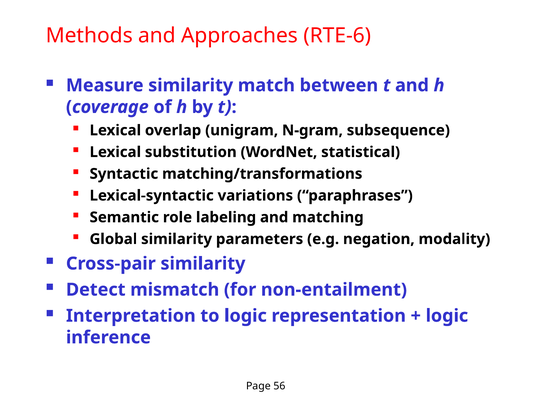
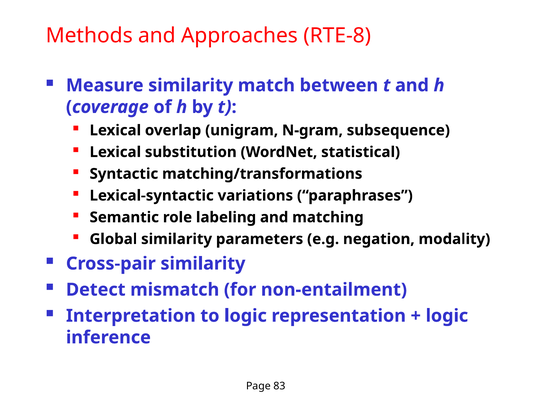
RTE-6: RTE-6 -> RTE-8
56: 56 -> 83
